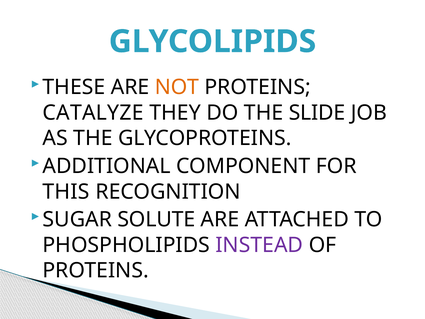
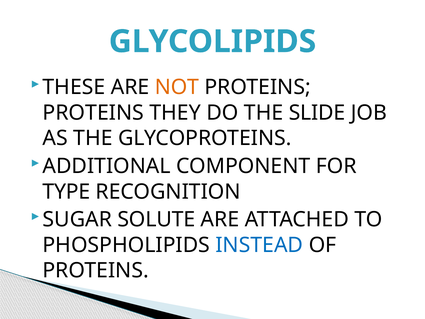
CATALYZE at (93, 113): CATALYZE -> PROTEINS
THIS: THIS -> TYPE
INSTEAD colour: purple -> blue
